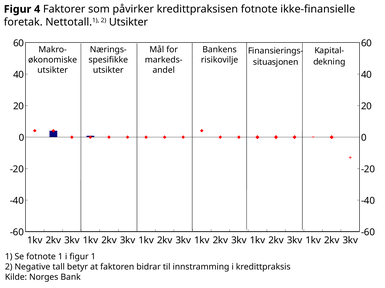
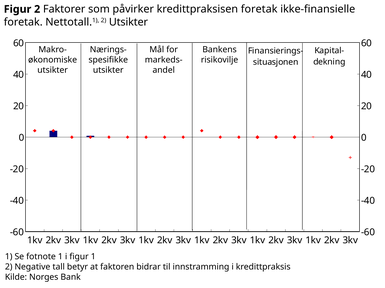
Figur 4: 4 -> 2
kredittpraksisen fotnote: fotnote -> foretak
